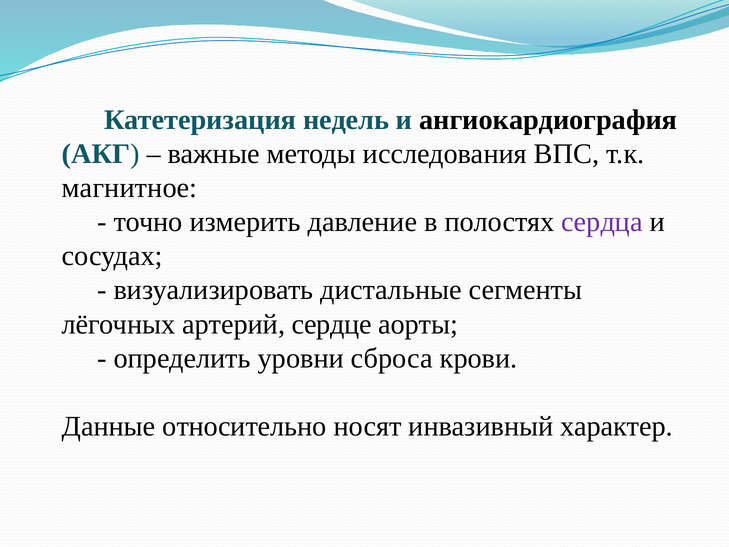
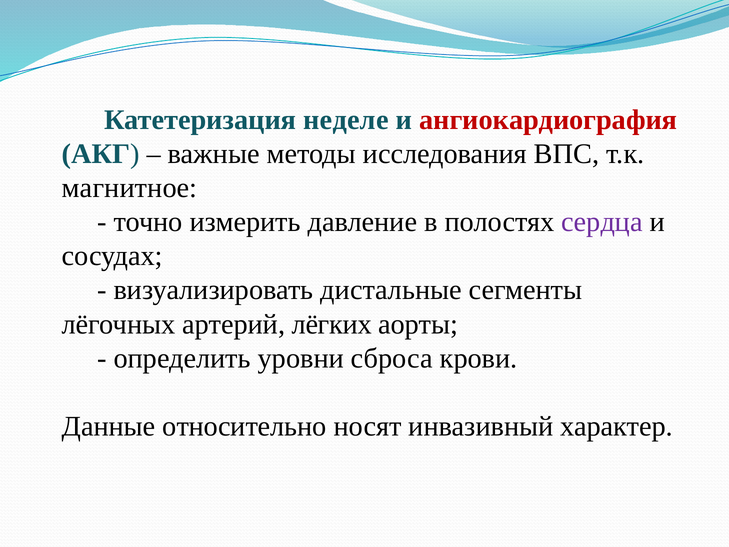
недель: недель -> неделе
ангиокардиография colour: black -> red
сердце: сердце -> лёгких
